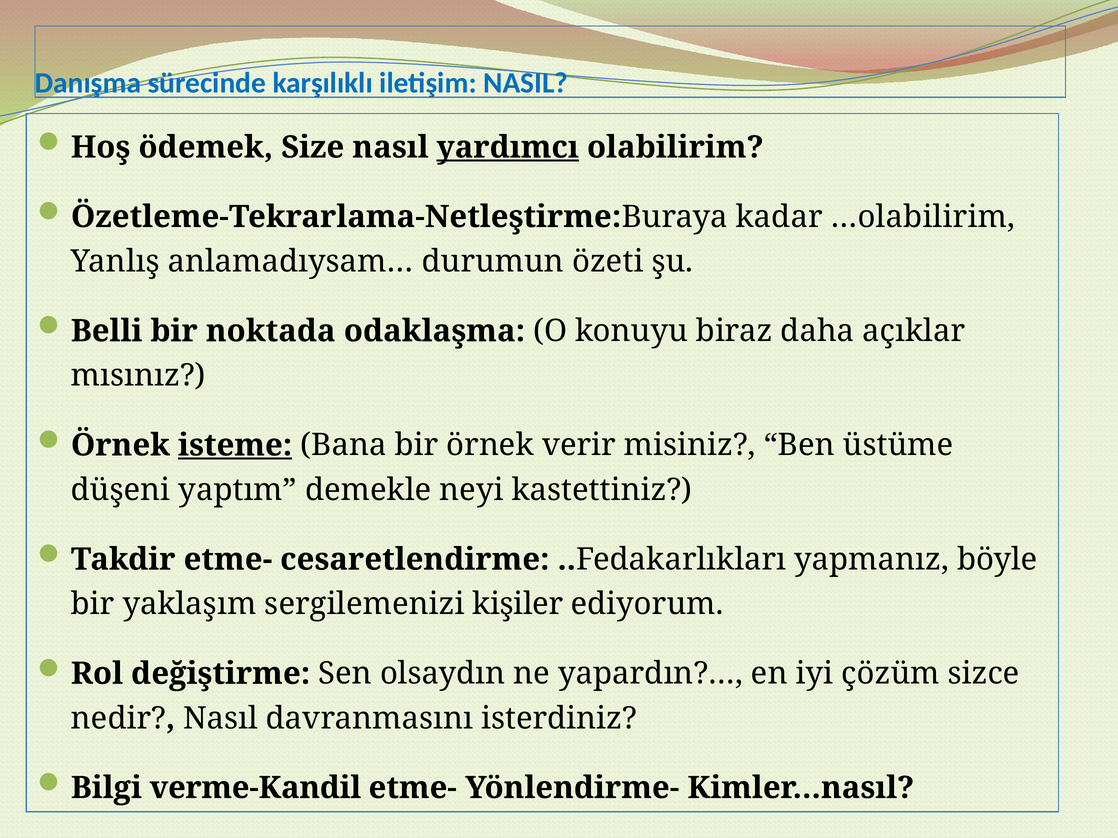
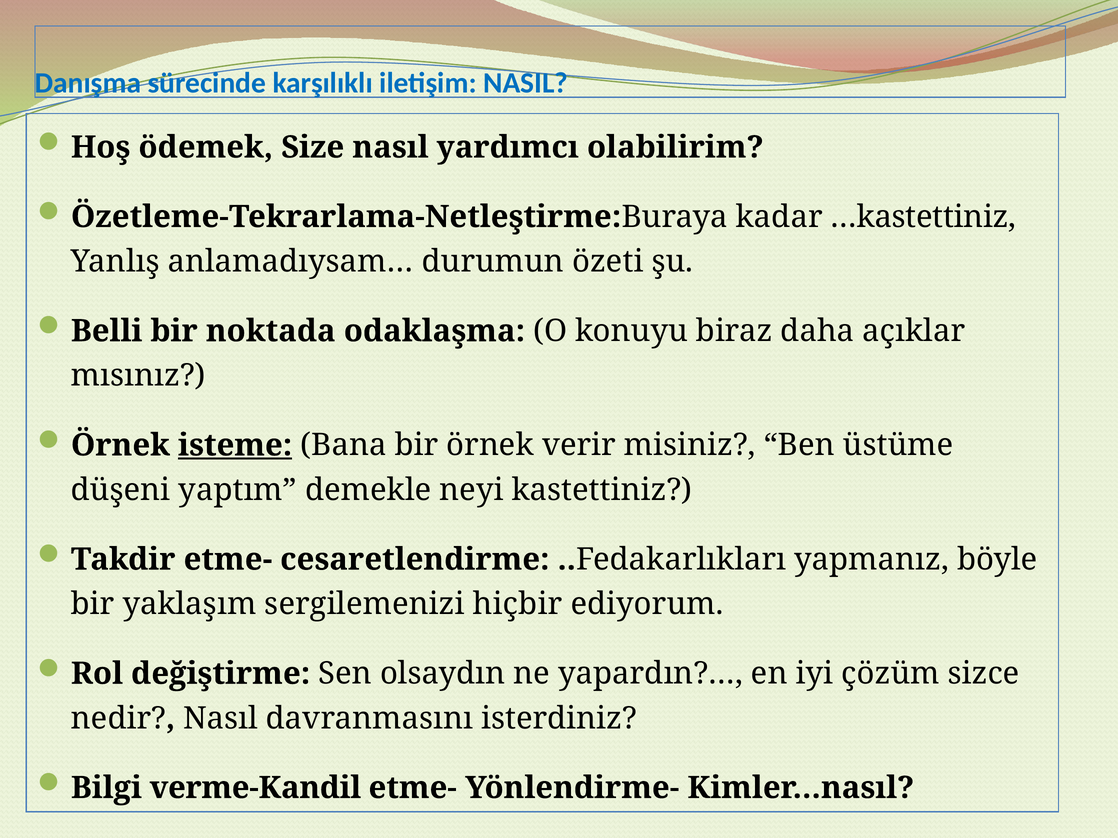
yardımcı underline: present -> none
…olabilirim: …olabilirim -> …kastettiniz
kişiler: kişiler -> hiçbir
